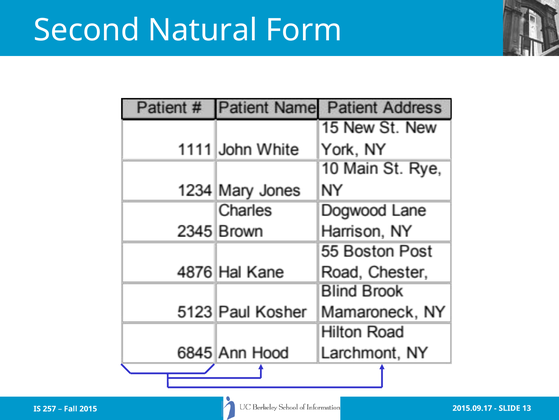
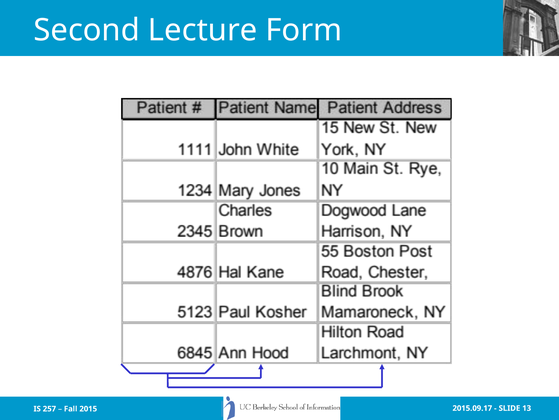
Natural: Natural -> Lecture
